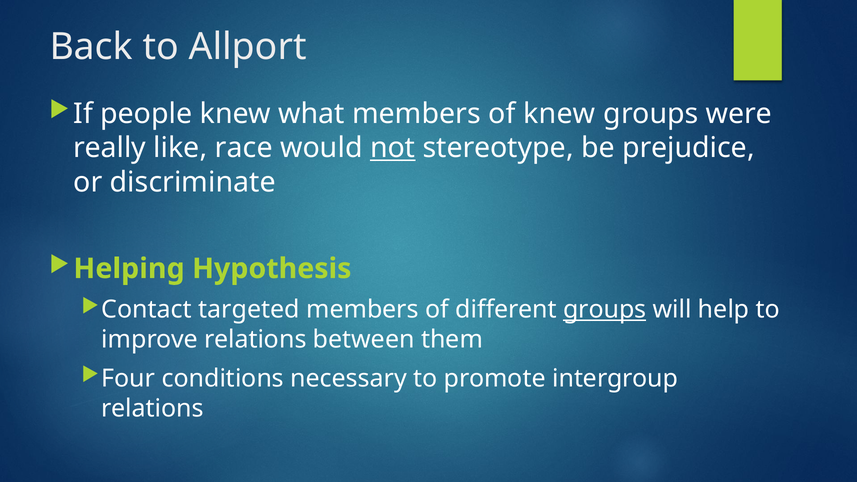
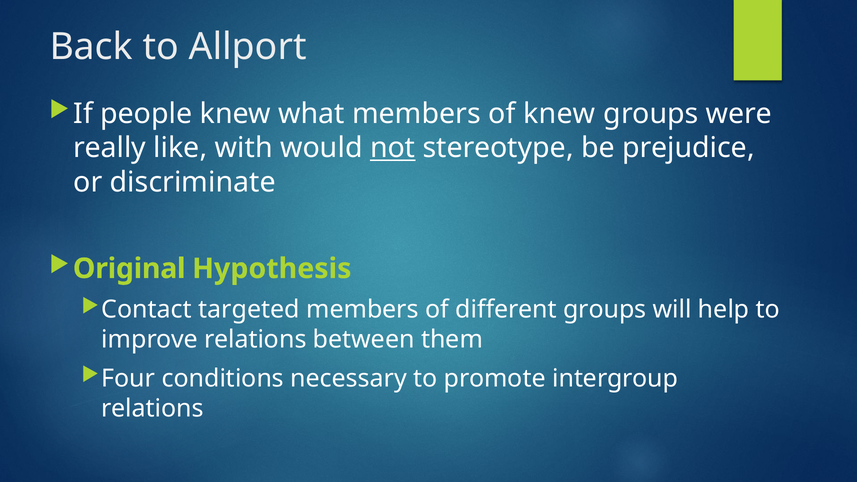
race: race -> with
Helping: Helping -> Original
groups at (605, 310) underline: present -> none
